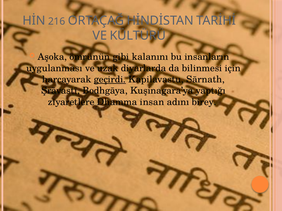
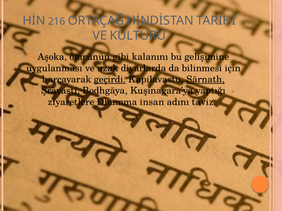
insanların: insanların -> gelişimine
Sārnath underline: none -> present
birey: birey -> taviz
